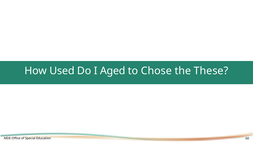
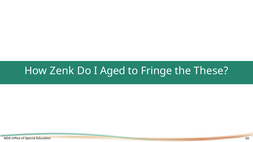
Used: Used -> Zenk
Chose: Chose -> Fringe
